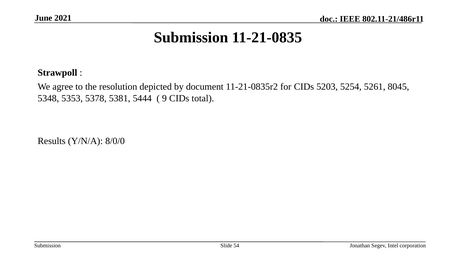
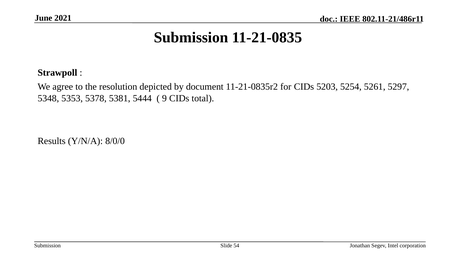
8045: 8045 -> 5297
